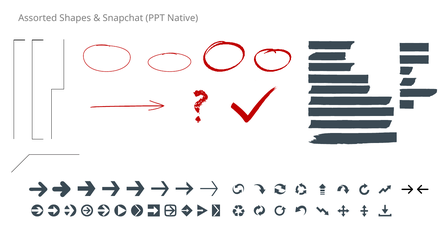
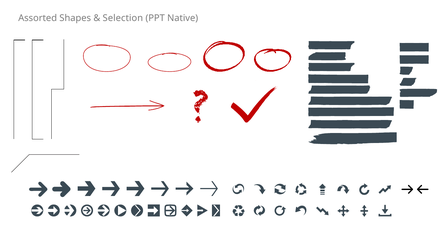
Snapchat: Snapchat -> Selection
